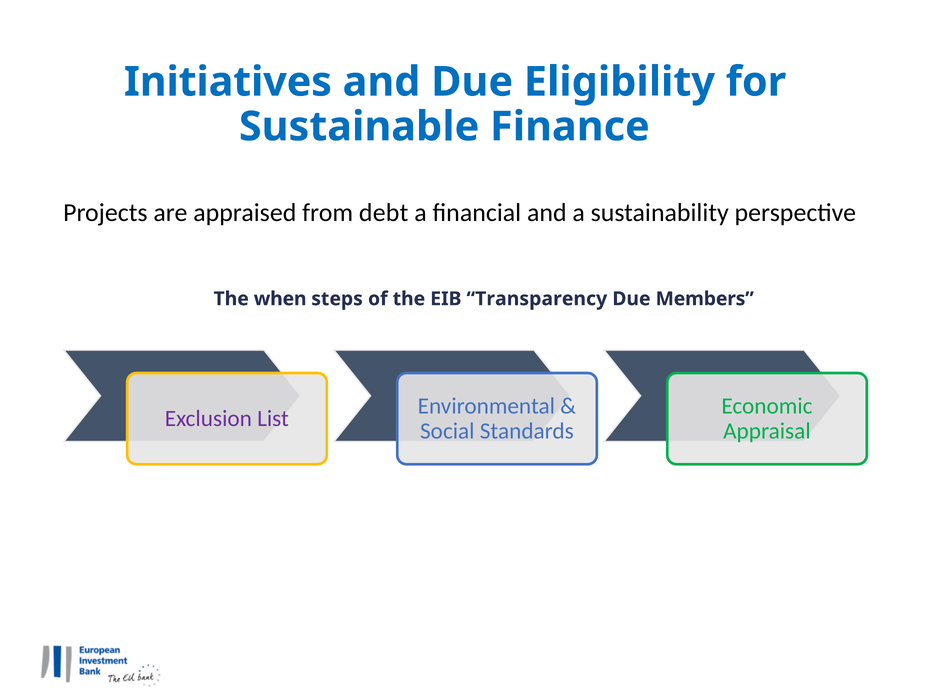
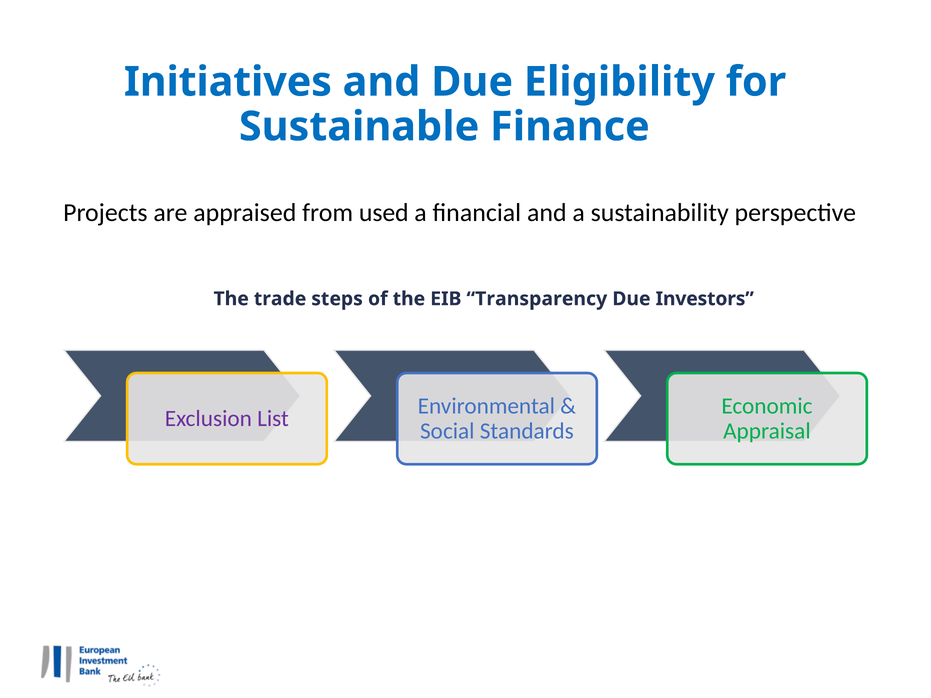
debt: debt -> used
when: when -> trade
Members: Members -> Investors
